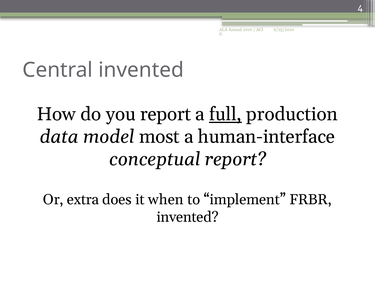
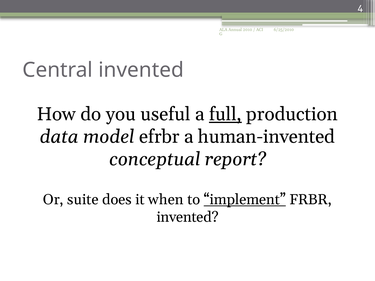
you report: report -> useful
most: most -> efrbr
human-interface: human-interface -> human-invented
extra: extra -> suite
implement underline: none -> present
